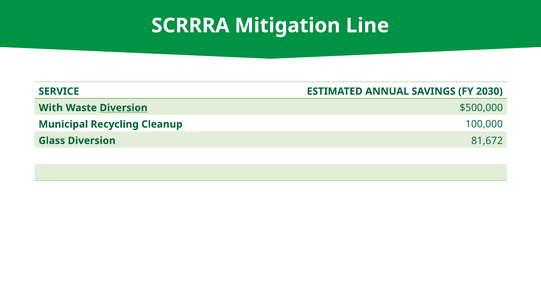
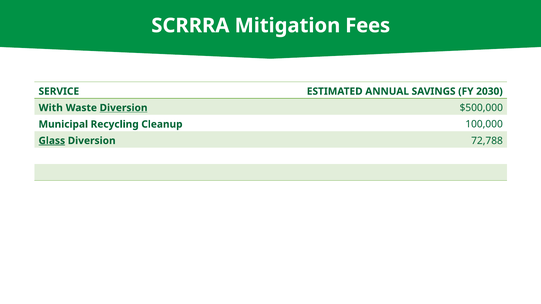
Line: Line -> Fees
Glass underline: none -> present
81,672: 81,672 -> 72,788
